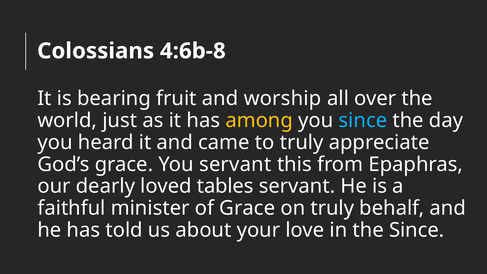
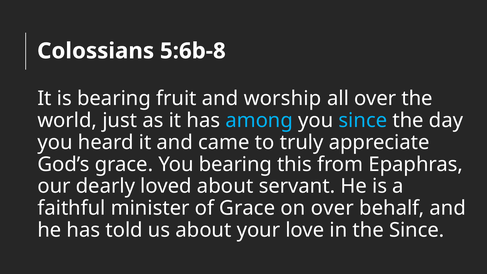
4:6b-8: 4:6b-8 -> 5:6b-8
among colour: yellow -> light blue
You servant: servant -> bearing
loved tables: tables -> about
on truly: truly -> over
